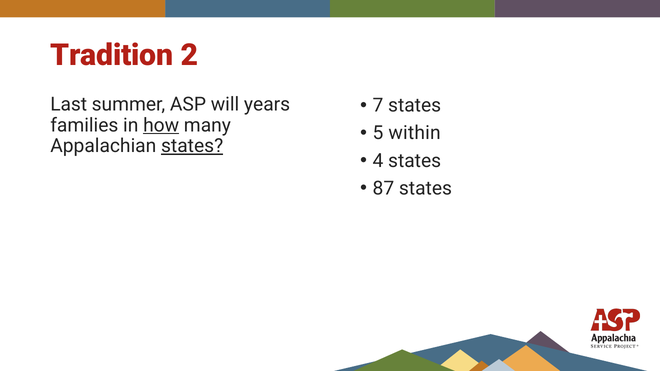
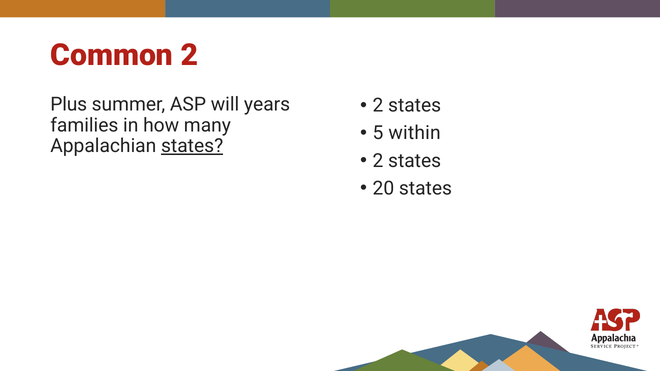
Tradition: Tradition -> Common
7 at (378, 106): 7 -> 2
Last: Last -> Plus
how underline: present -> none
4 at (378, 161): 4 -> 2
87: 87 -> 20
